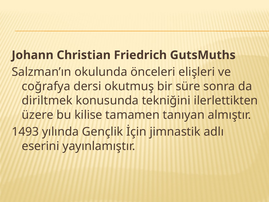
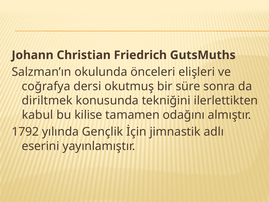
üzere: üzere -> kabul
tanıyan: tanıyan -> odağını
1493: 1493 -> 1792
